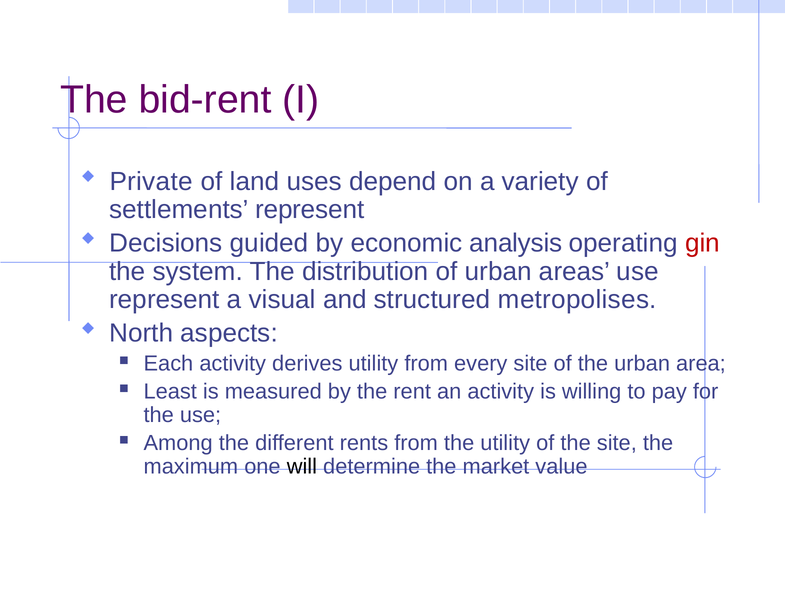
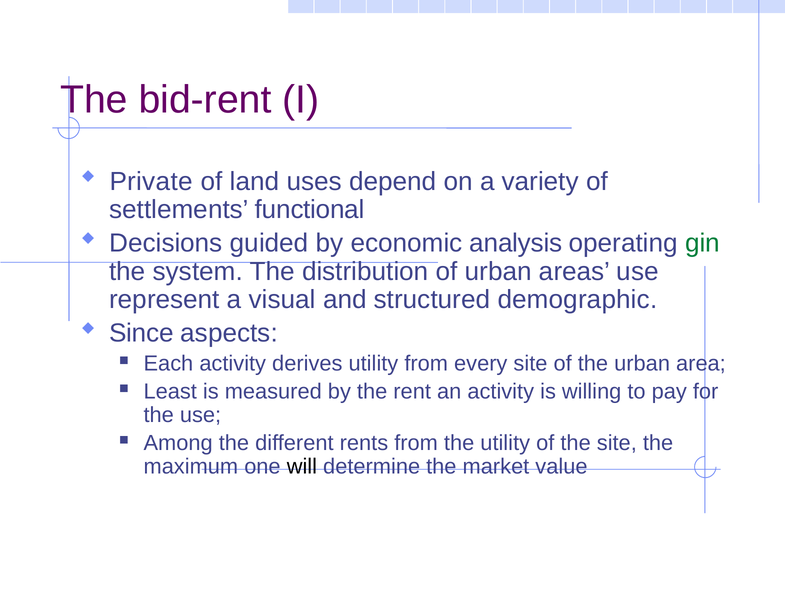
settlements represent: represent -> functional
gin colour: red -> green
metropolises: metropolises -> demographic
North: North -> Since
